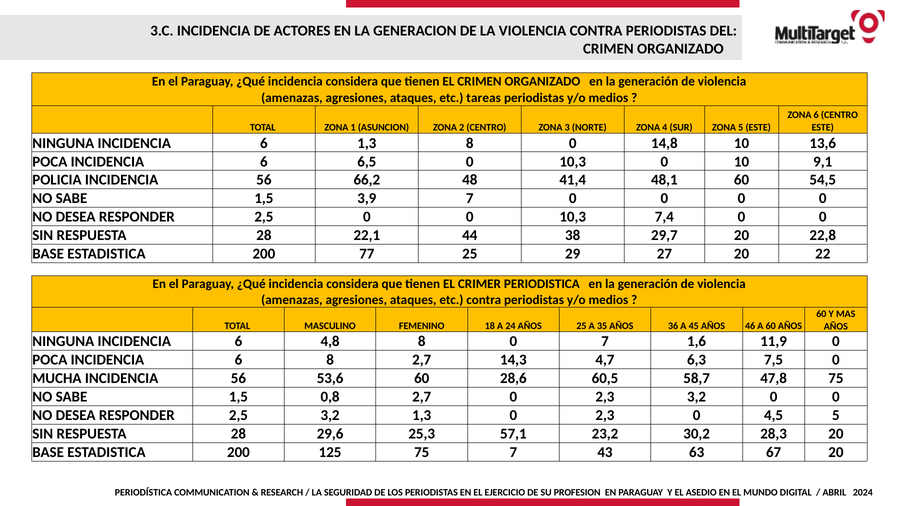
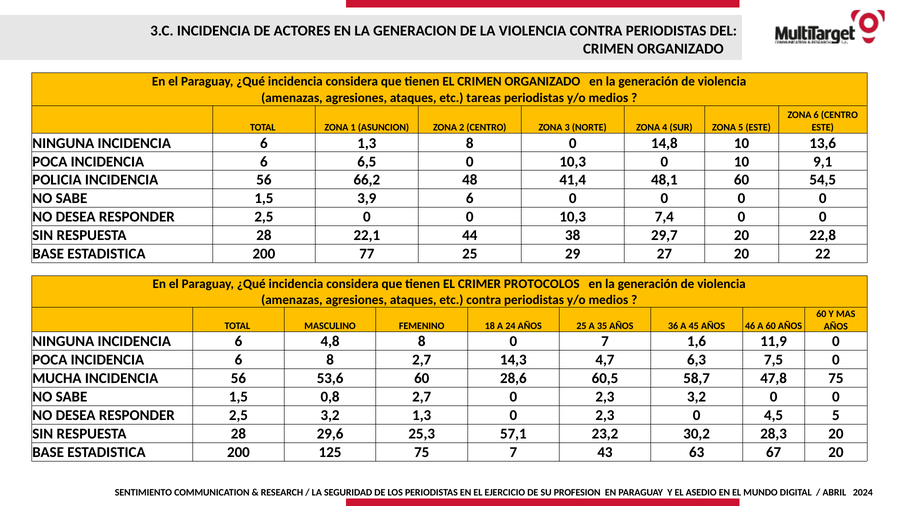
3,9 7: 7 -> 6
PERIODISTICA: PERIODISTICA -> PROTOCOLOS
PERIODÍSTICA: PERIODÍSTICA -> SENTIMIENTO
